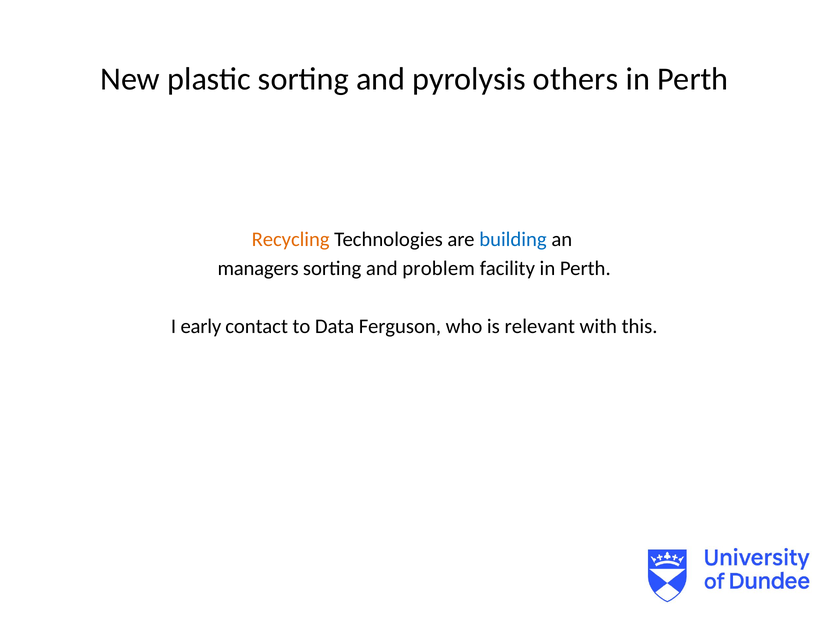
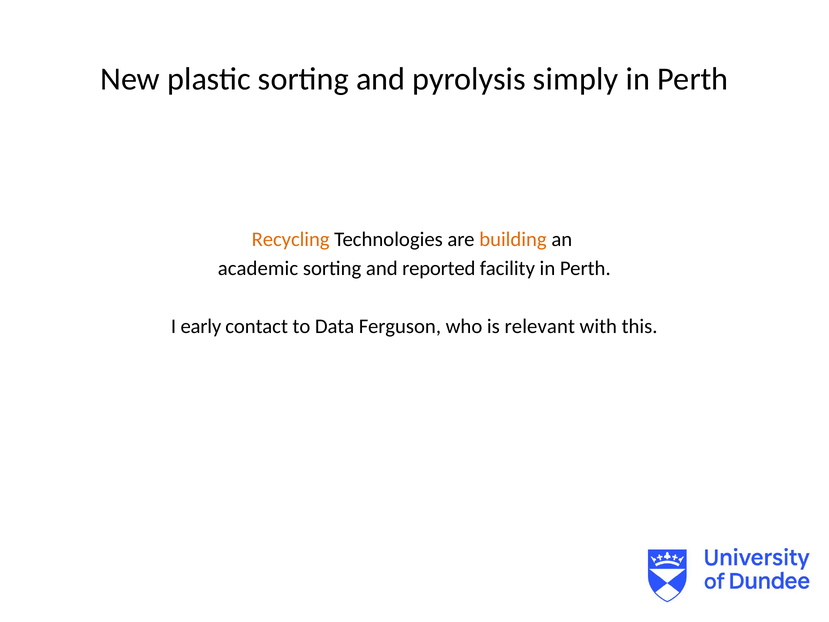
others: others -> simply
building colour: blue -> orange
managers: managers -> academic
problem: problem -> reported
